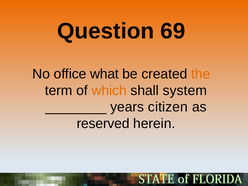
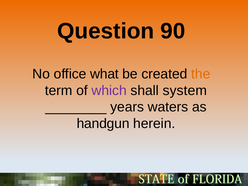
69: 69 -> 90
which colour: orange -> purple
citizen: citizen -> waters
reserved: reserved -> handgun
